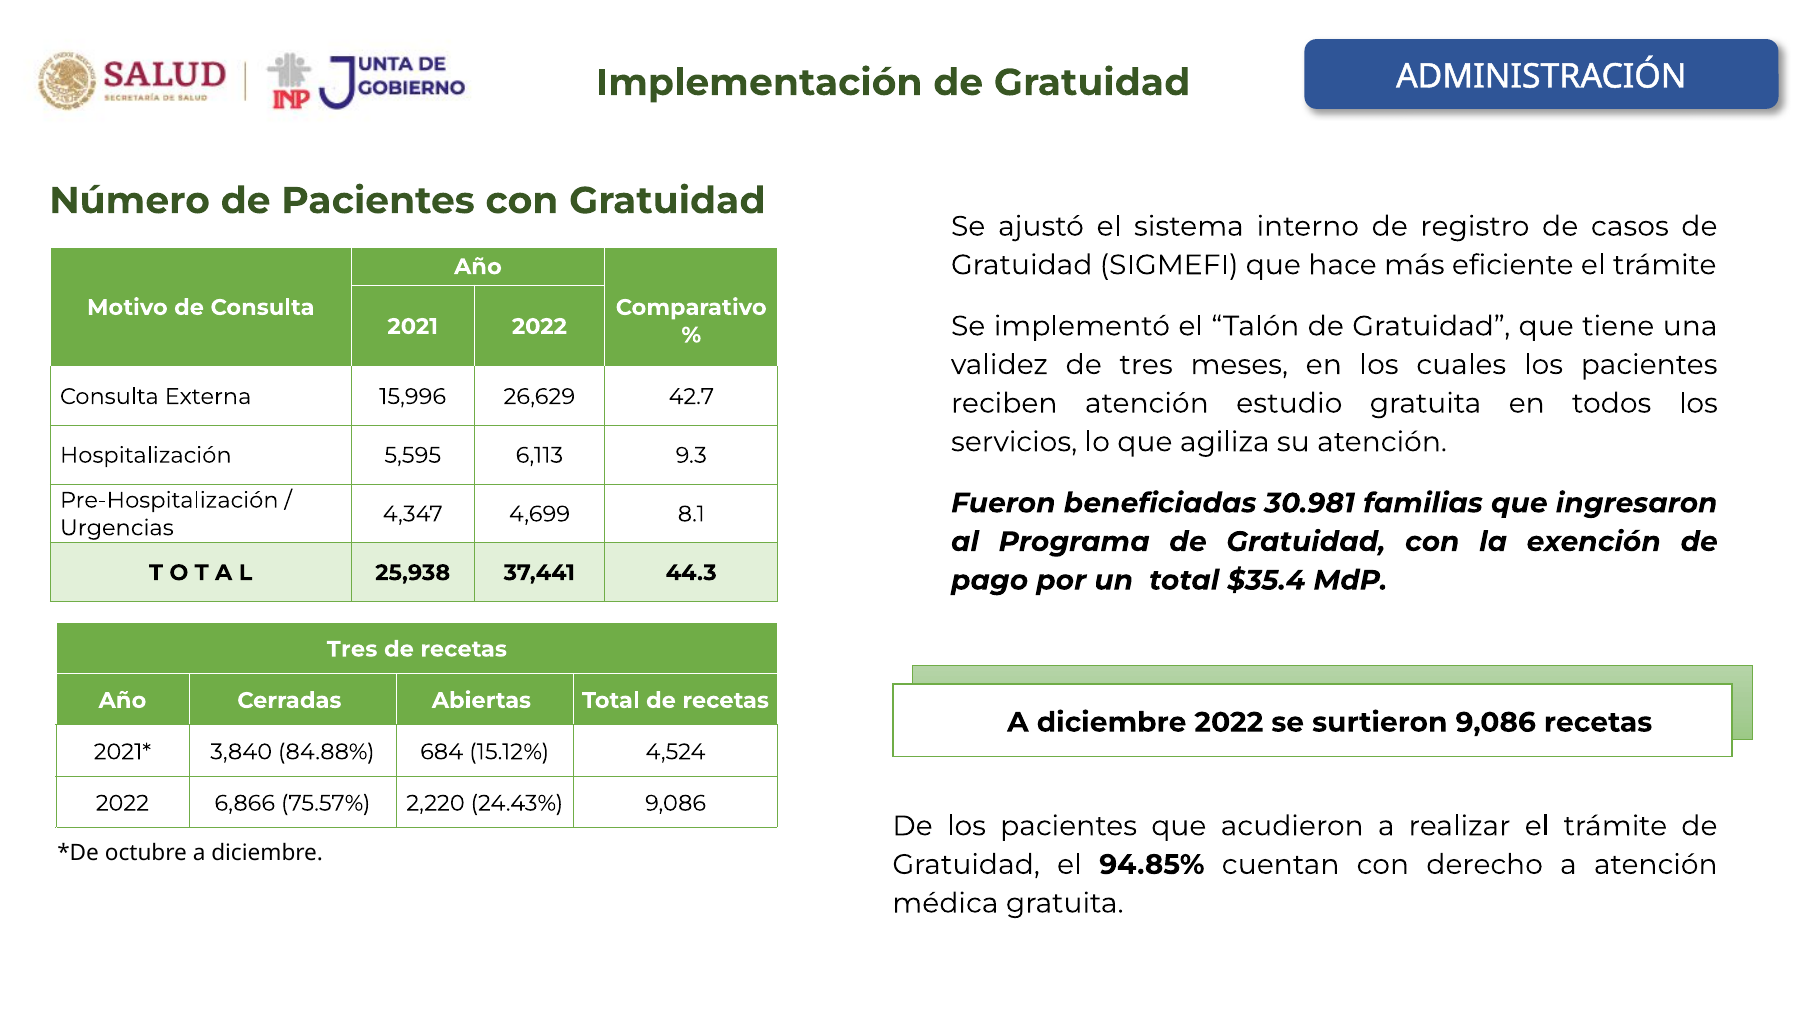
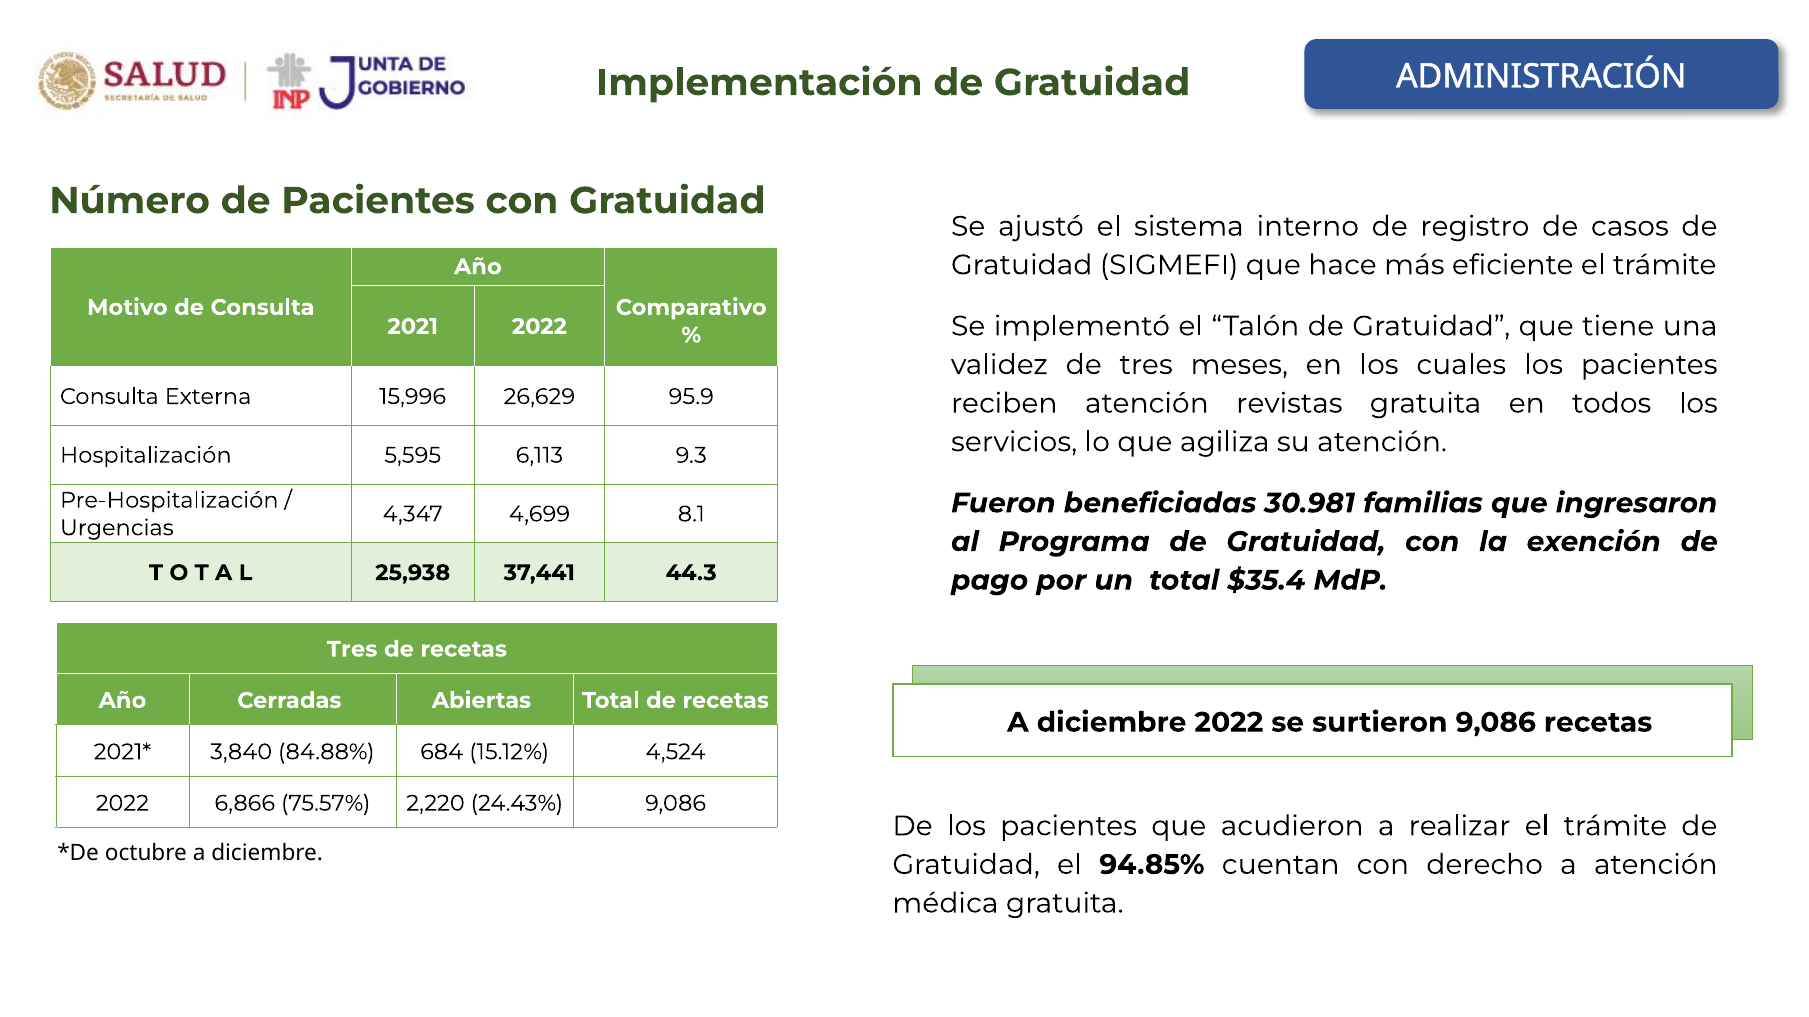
42.7: 42.7 -> 95.9
estudio: estudio -> revistas
